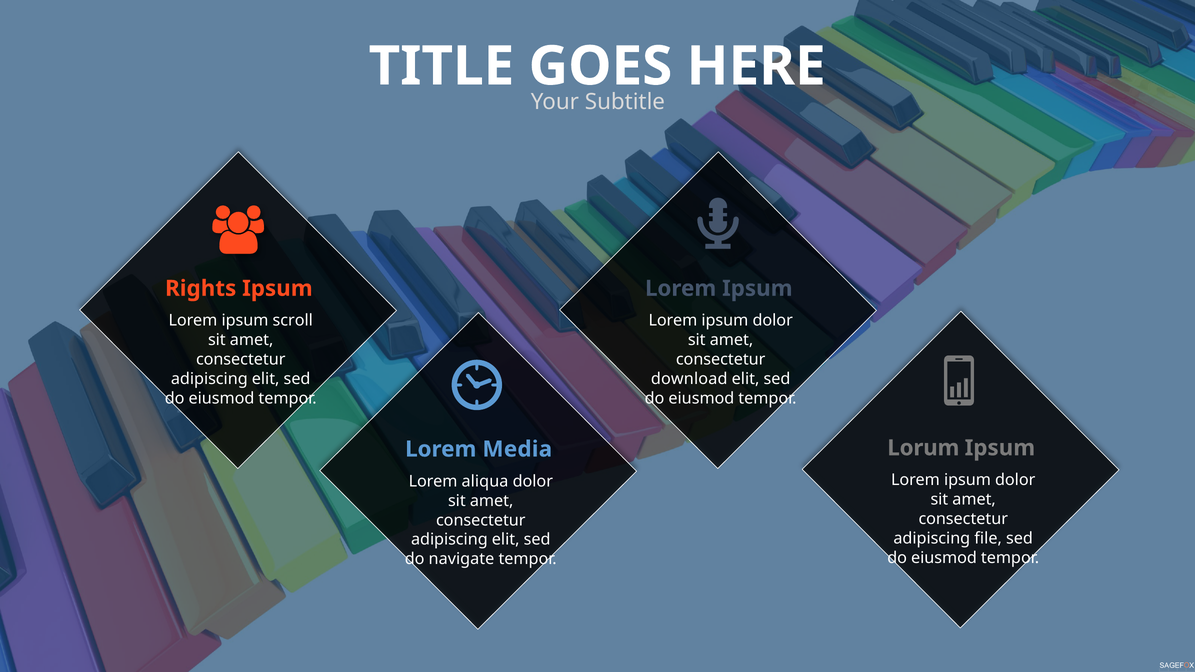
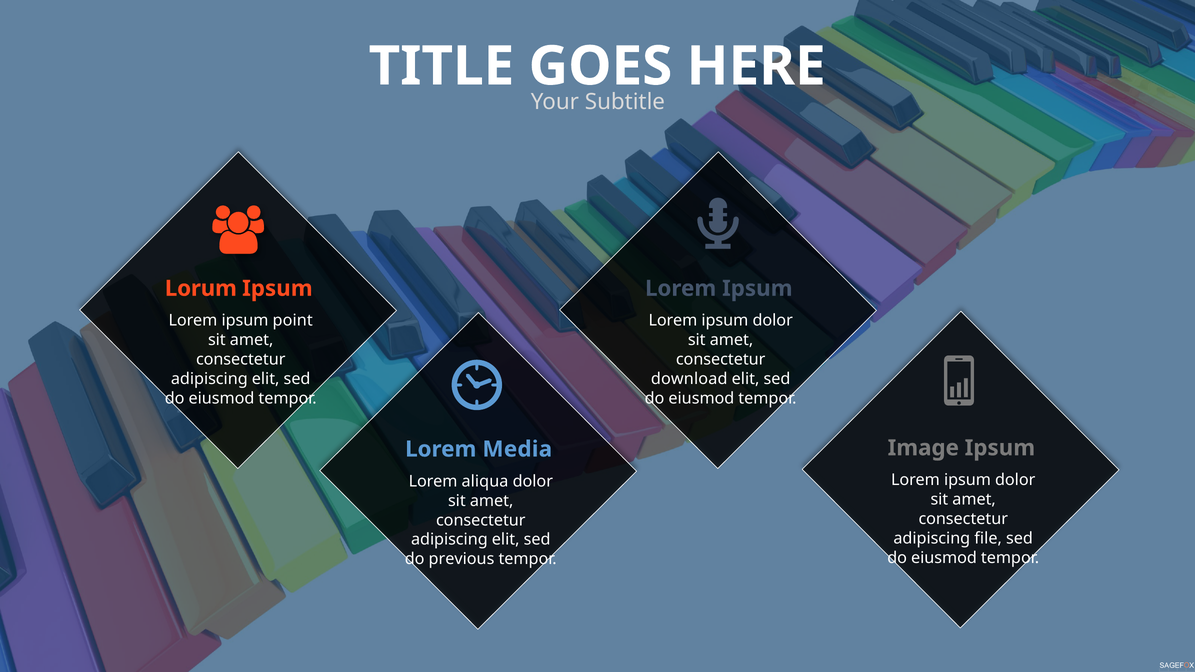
Rights: Rights -> Lorum
scroll: scroll -> point
Lorum: Lorum -> Image
navigate: navigate -> previous
